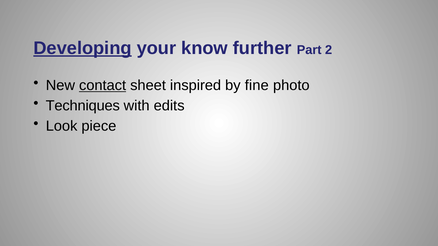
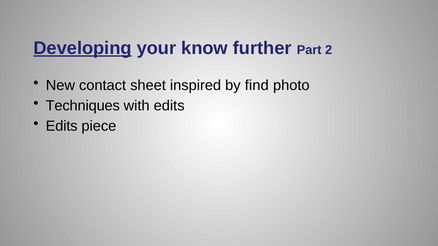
contact underline: present -> none
fine: fine -> find
Look at (62, 126): Look -> Edits
